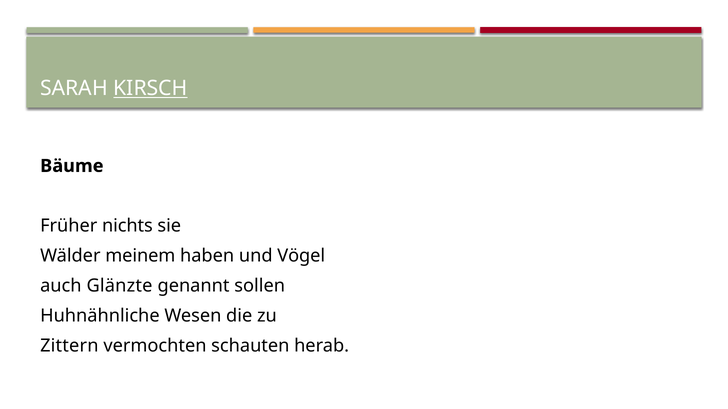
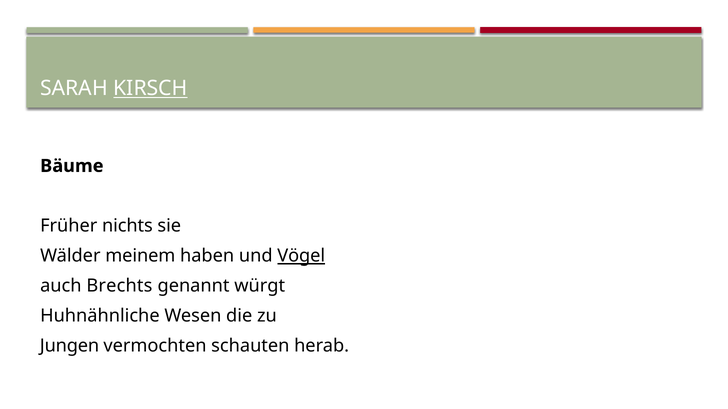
Vögel underline: none -> present
Glänzte: Glänzte -> Brechts
sollen: sollen -> würgt
Zittern: Zittern -> Jungen
